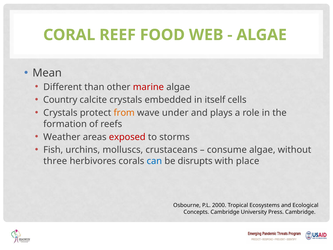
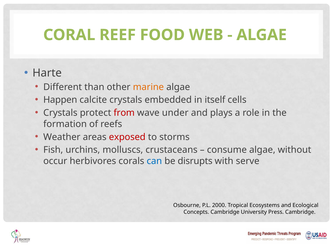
Mean: Mean -> Harte
marine colour: red -> orange
Country: Country -> Happen
from colour: orange -> red
three: three -> occur
place: place -> serve
